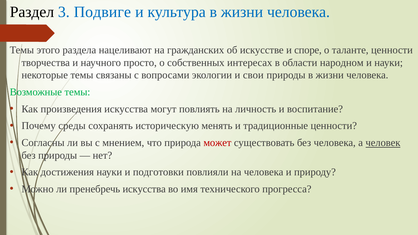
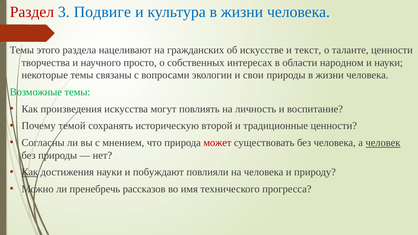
Раздел colour: black -> red
споре: споре -> текст
среды: среды -> темой
менять: менять -> второй
Как at (30, 172) underline: none -> present
подготовки: подготовки -> побуждают
пренебречь искусства: искусства -> рассказов
